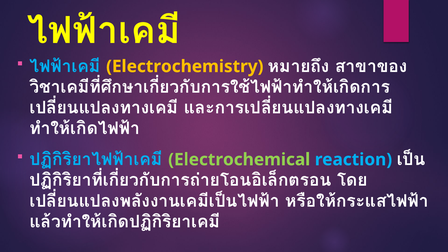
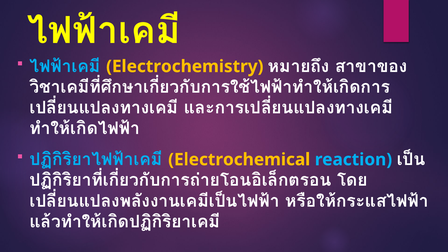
Electrochemical colour: light green -> yellow
